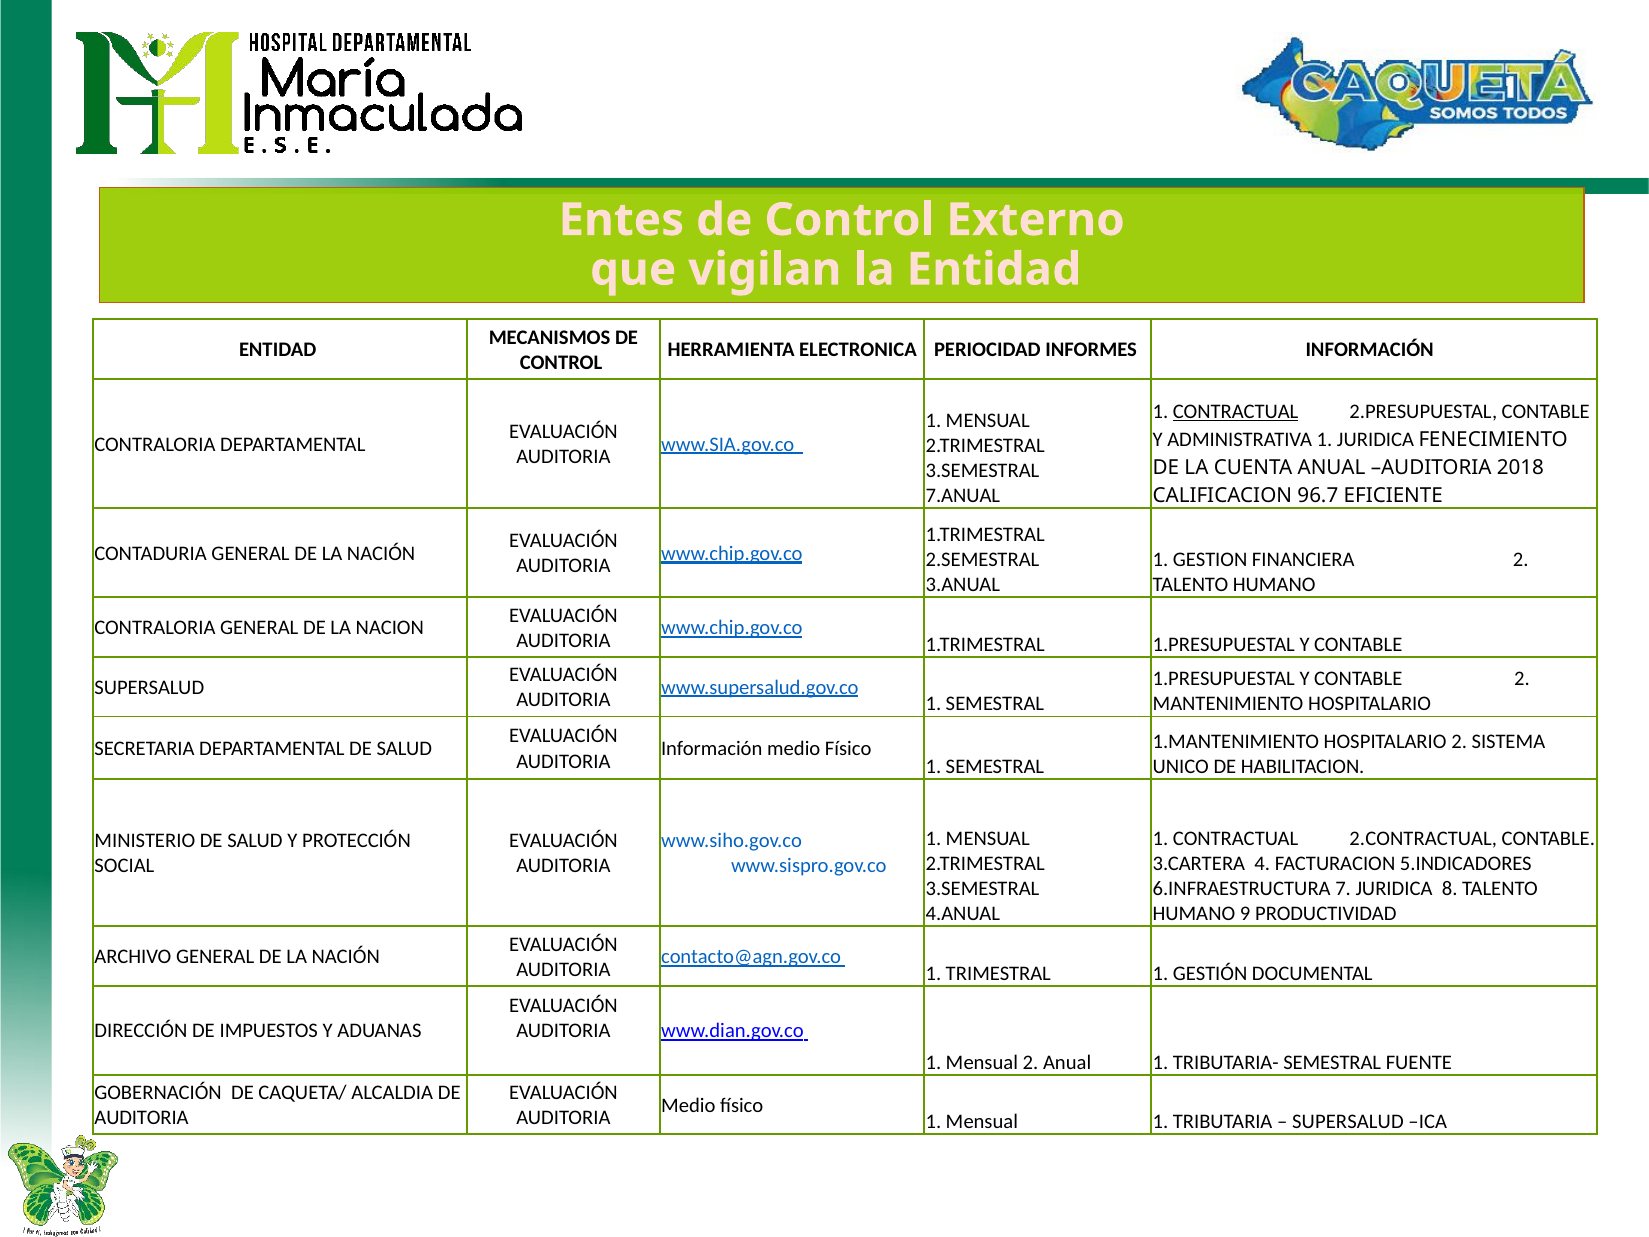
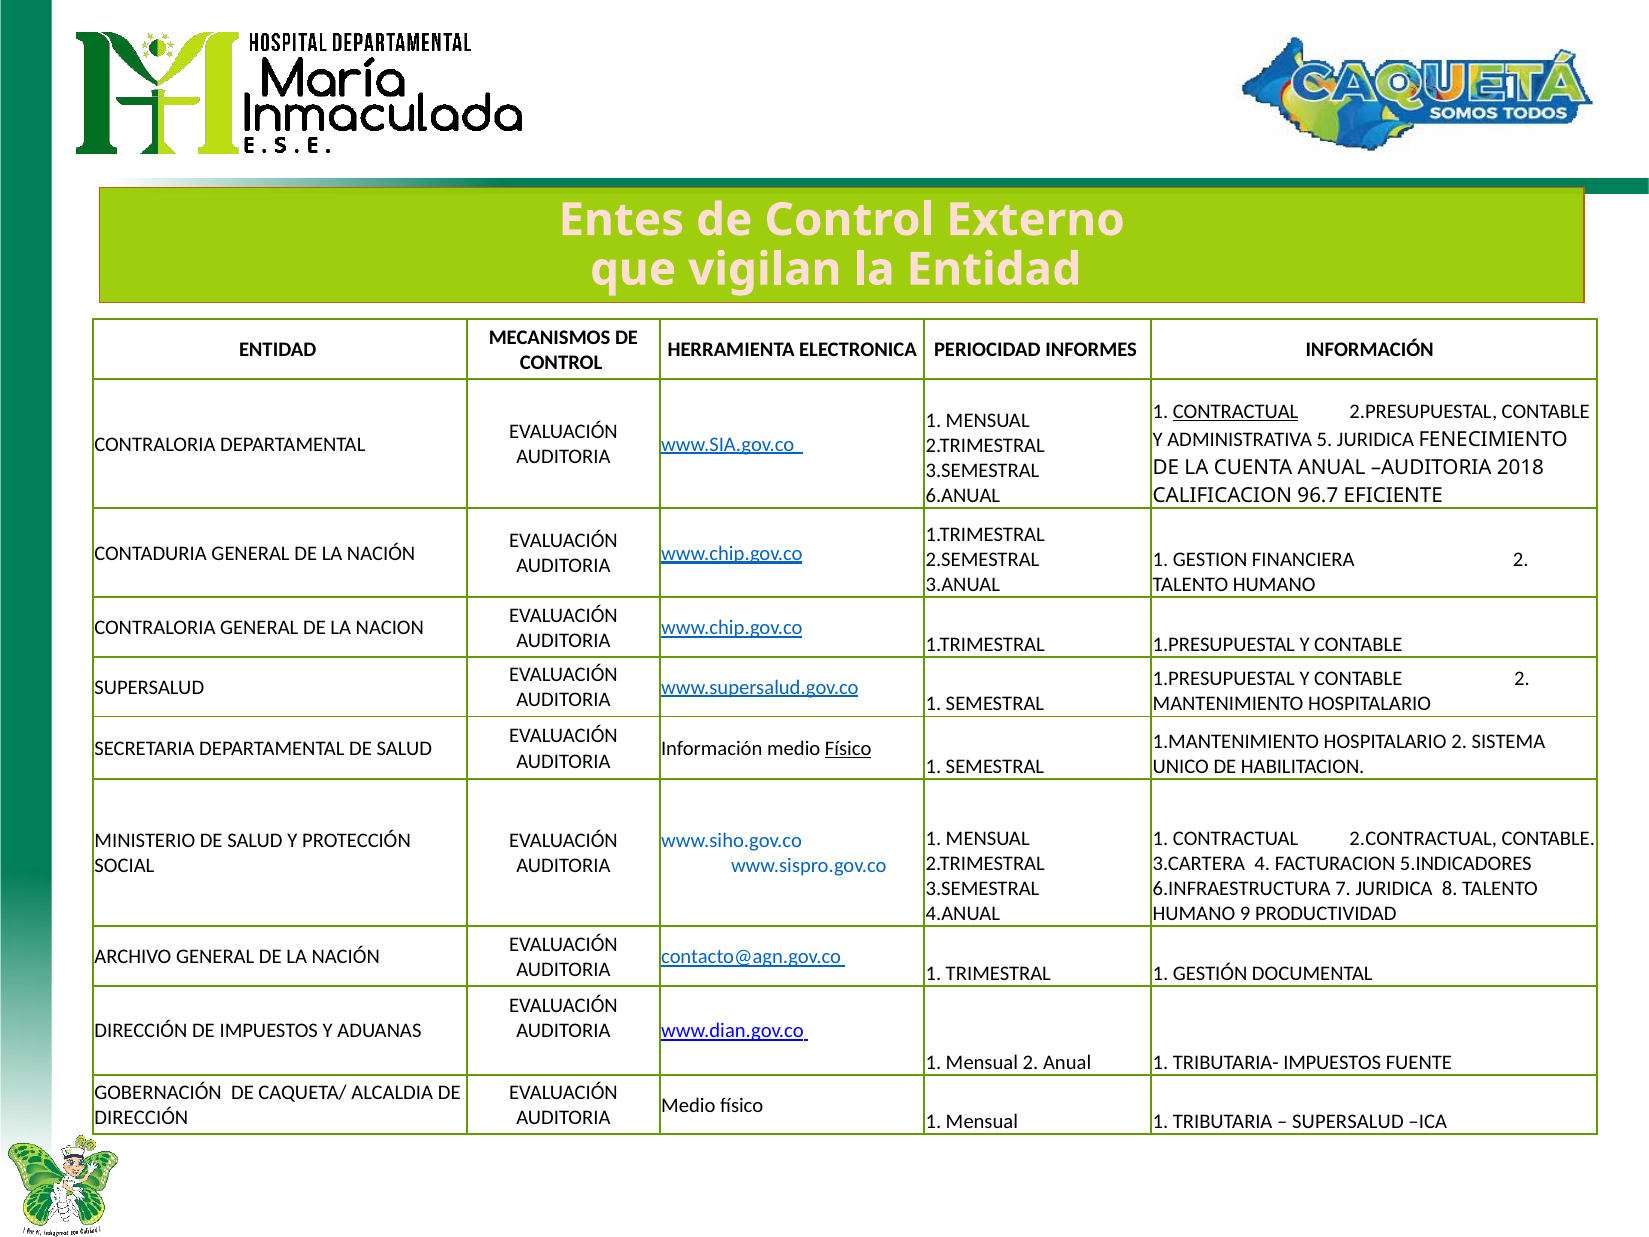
ADMINISTRATIVA 1: 1 -> 5
7.ANUAL: 7.ANUAL -> 6.ANUAL
Físico at (848, 749) underline: none -> present
TRIBUTARIA- SEMESTRAL: SEMESTRAL -> IMPUESTOS
AUDITORIA at (141, 1118): AUDITORIA -> DIRECCIÓN
